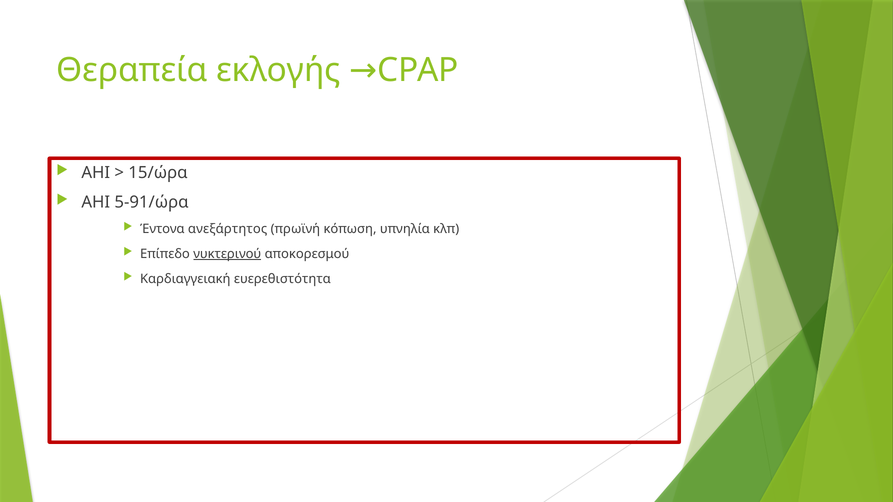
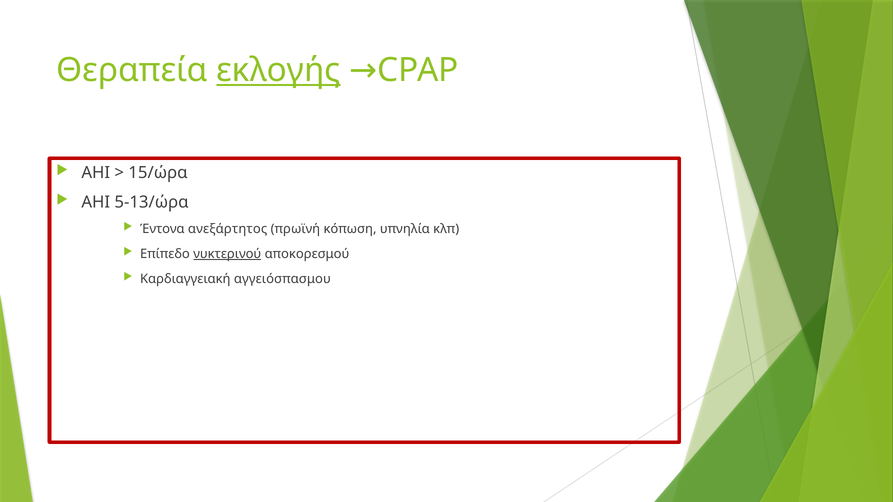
εκλογής underline: none -> present
5-91/ώρα: 5-91/ώρα -> 5-13/ώρα
ευερεθιστότητα: ευερεθιστότητα -> αγγειόσπασμου
